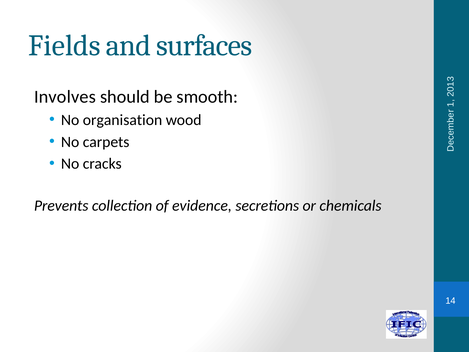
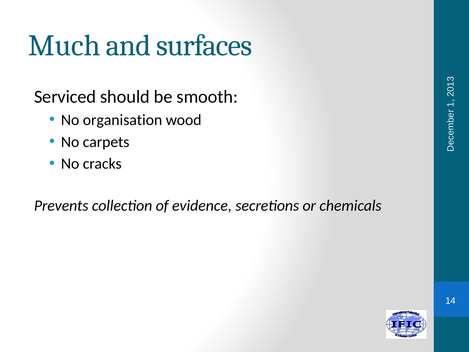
Fields: Fields -> Much
Involves: Involves -> Serviced
